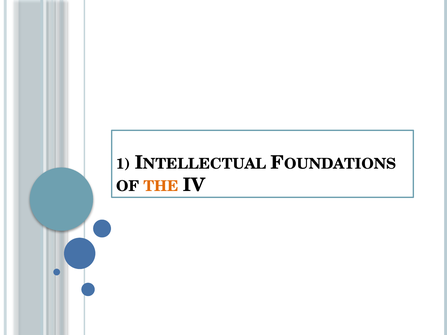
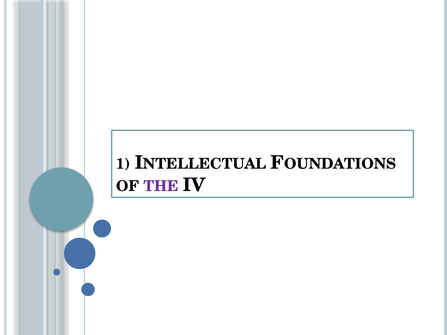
THE colour: orange -> purple
